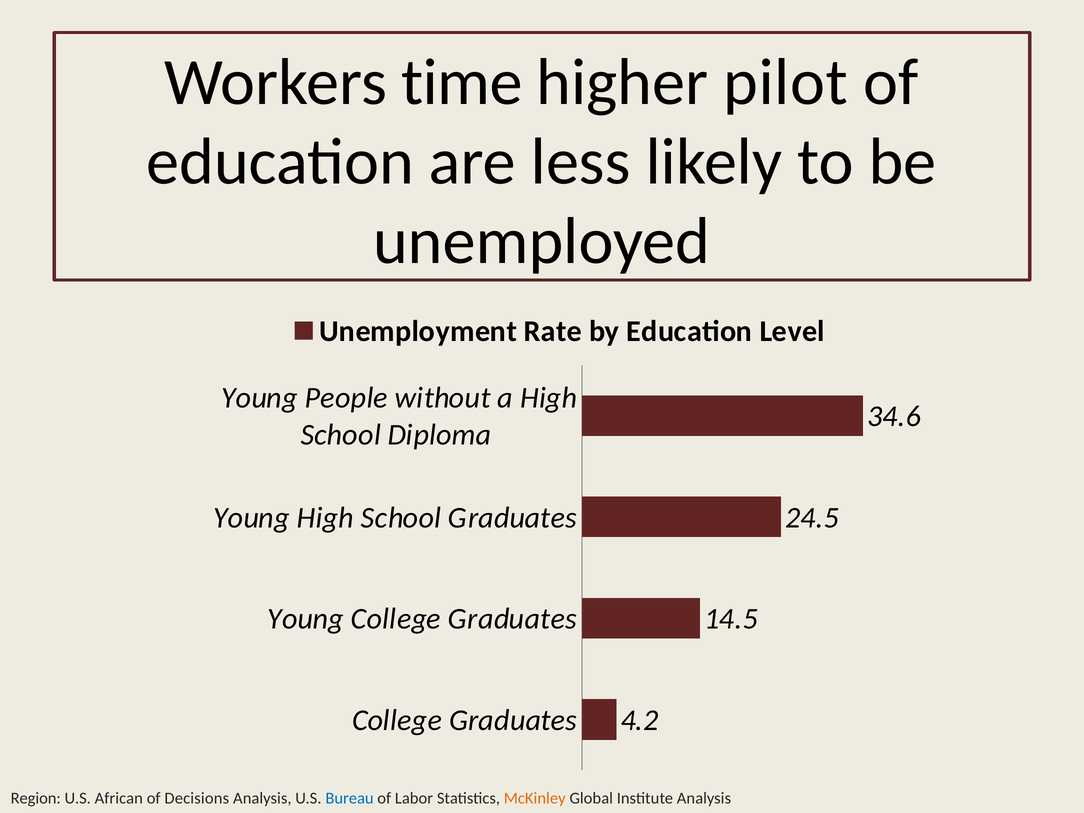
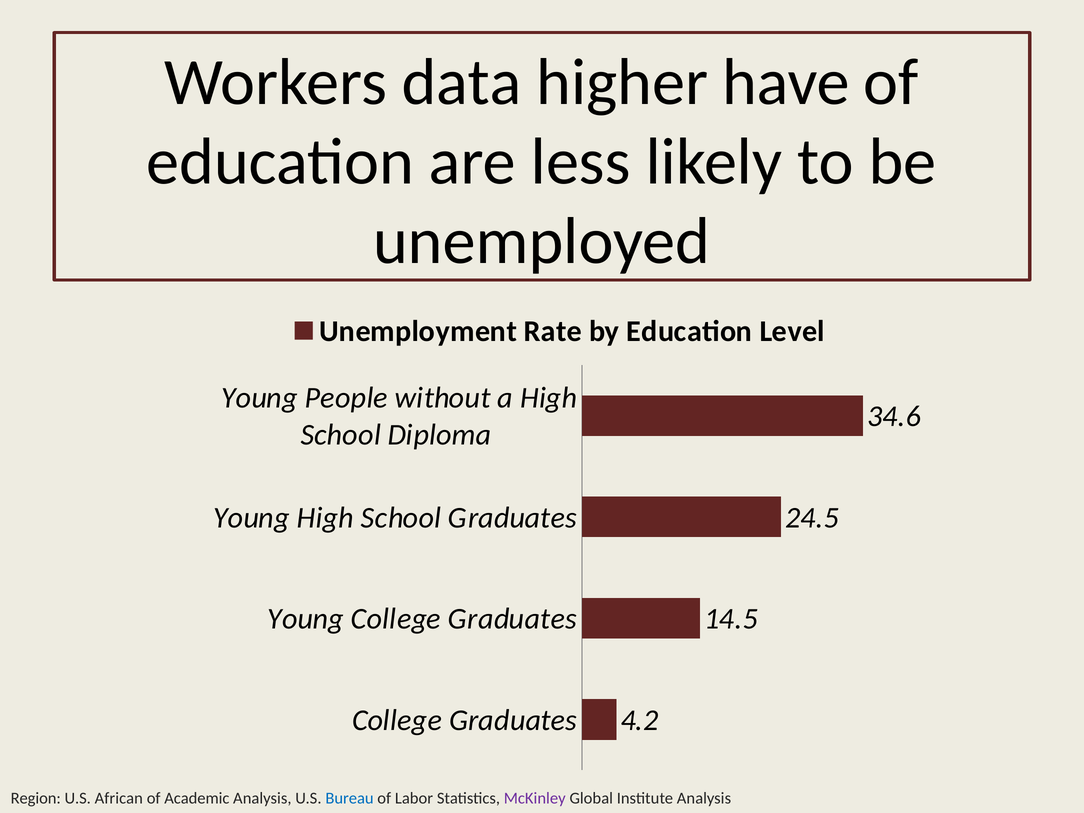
time: time -> data
pilot: pilot -> have
Decisions: Decisions -> Academic
McKinley colour: orange -> purple
